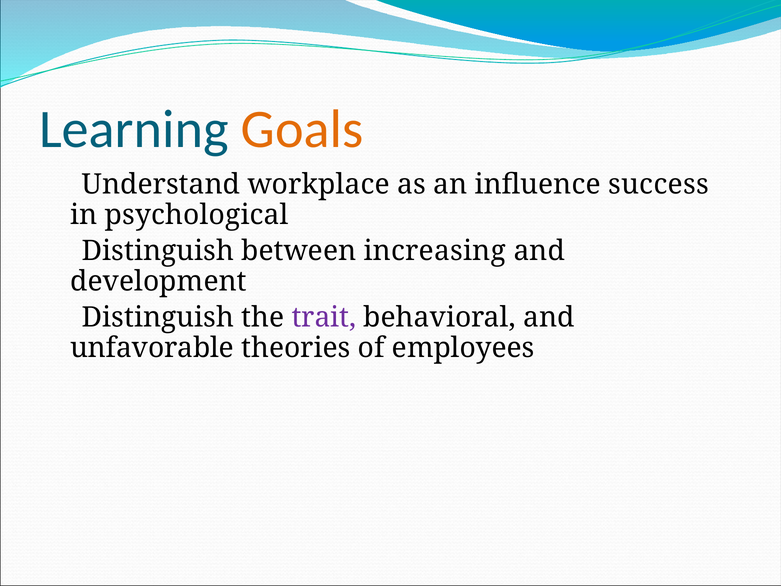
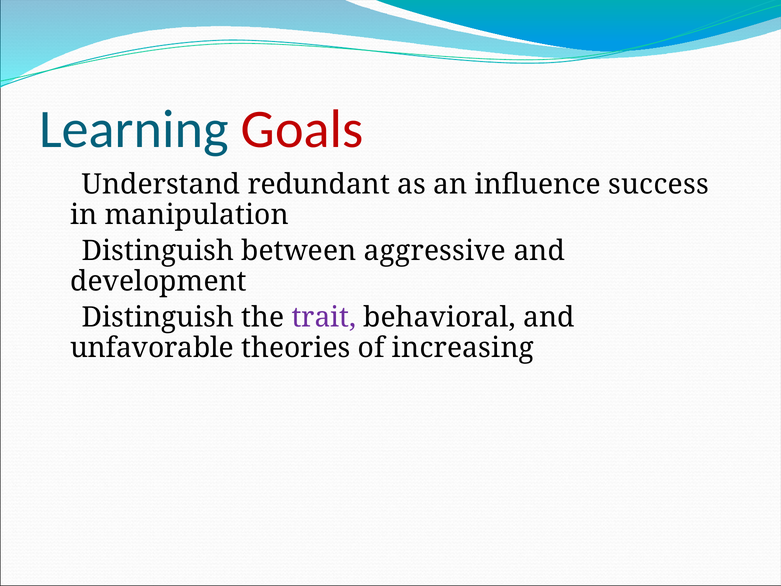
Goals colour: orange -> red
workplace: workplace -> redundant
psychological: psychological -> manipulation
increasing: increasing -> aggressive
employees: employees -> increasing
